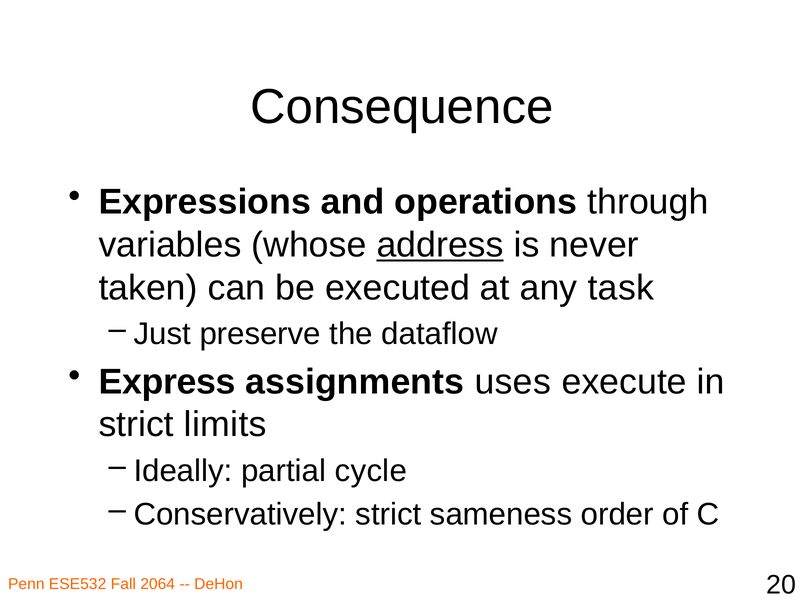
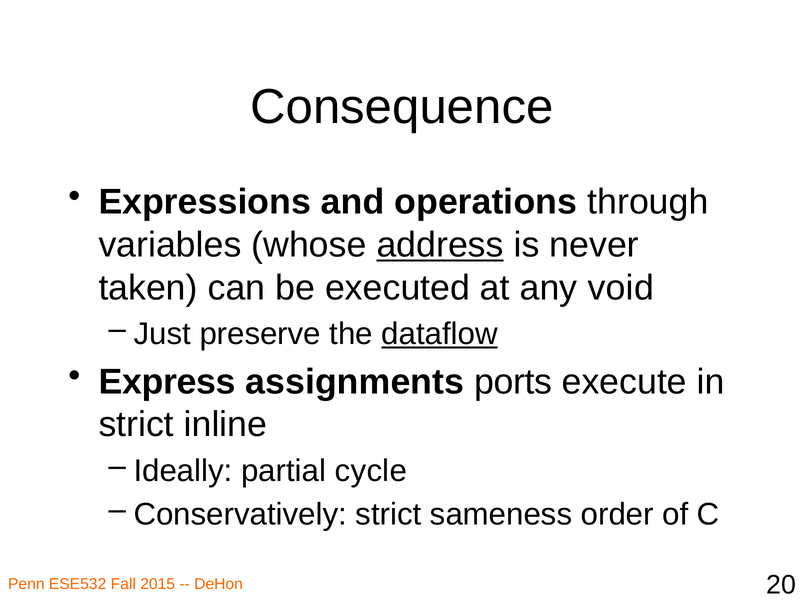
task: task -> void
dataflow underline: none -> present
uses: uses -> ports
limits: limits -> inline
2064: 2064 -> 2015
